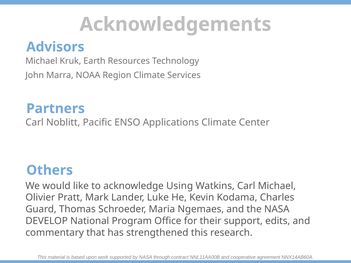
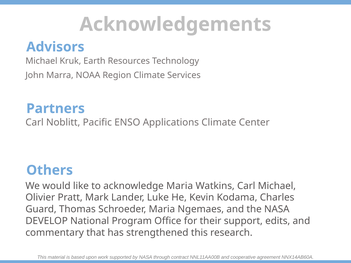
acknowledge Using: Using -> Maria
